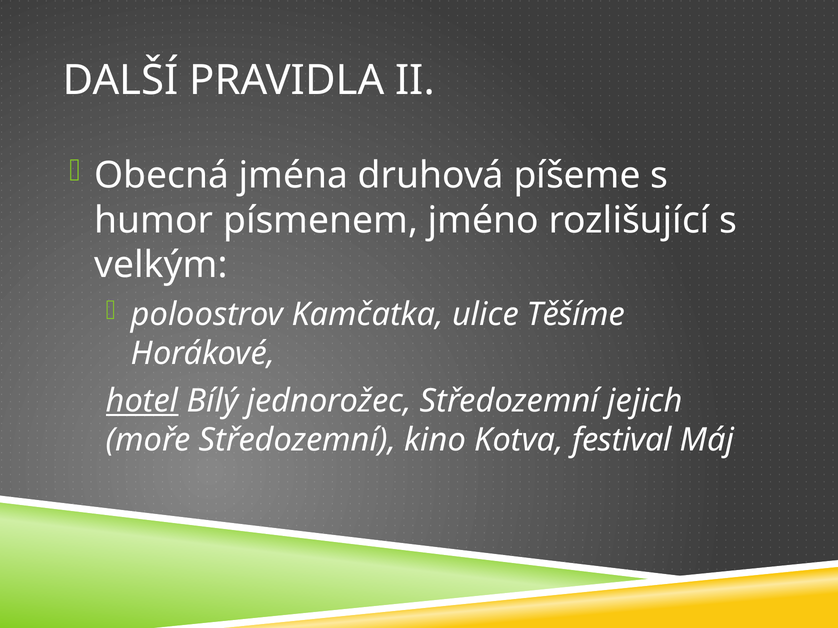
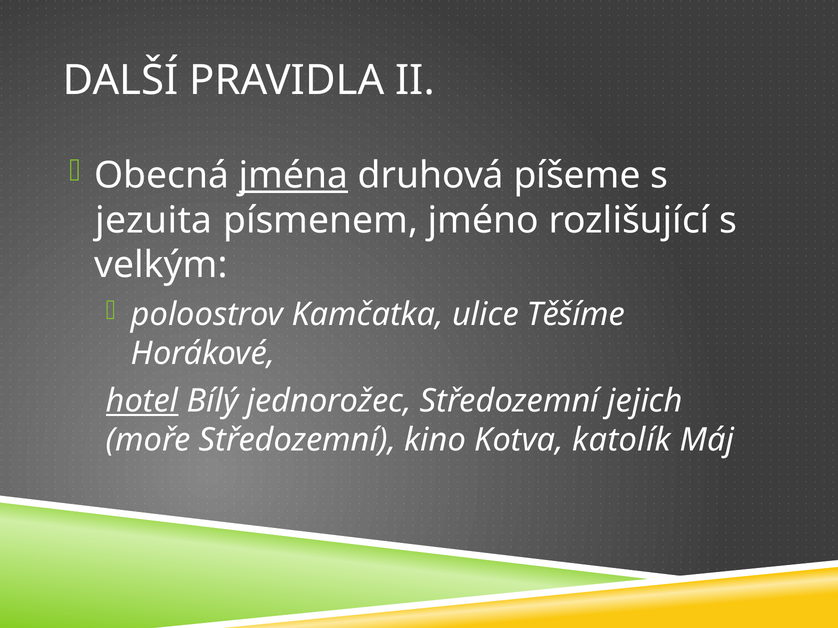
jména underline: none -> present
humor: humor -> jezuita
festival: festival -> katolík
